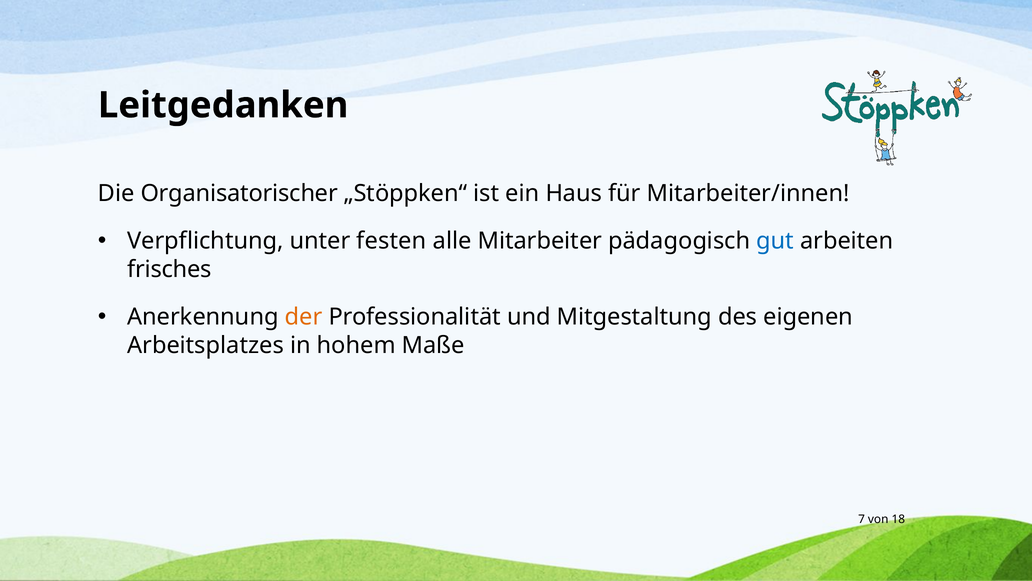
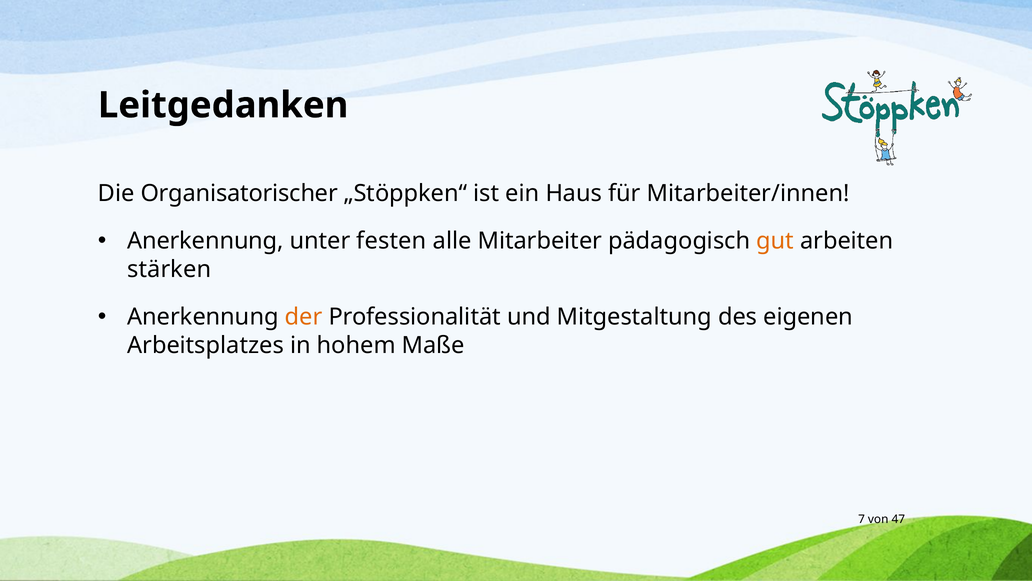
Verpflichtung at (205, 241): Verpflichtung -> Anerkennung
gut colour: blue -> orange
frisches: frisches -> stärken
18: 18 -> 47
